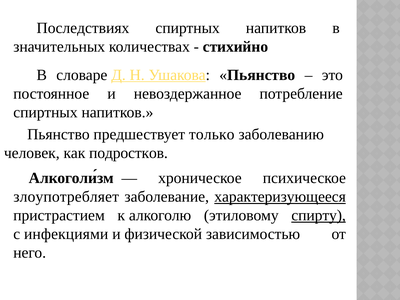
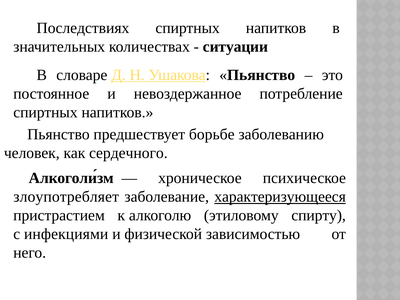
стихийно: стихийно -> ситуации
только: только -> борьбе
подростков: подростков -> сердечного
спирту underline: present -> none
